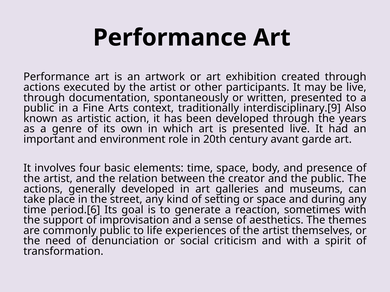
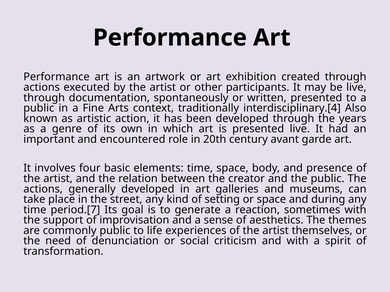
interdisciplinary.[9: interdisciplinary.[9 -> interdisciplinary.[4
environment: environment -> encountered
period.[6: period.[6 -> period.[7
